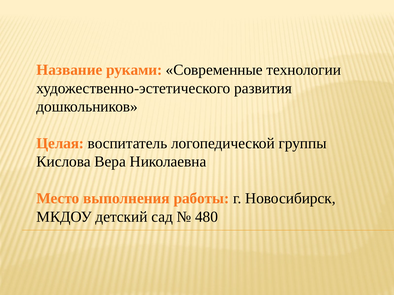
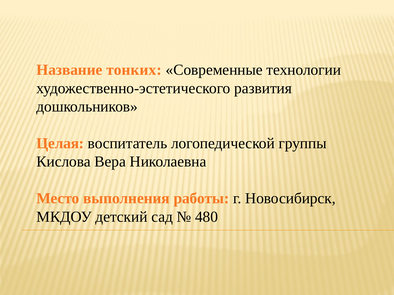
руками: руками -> тонких
